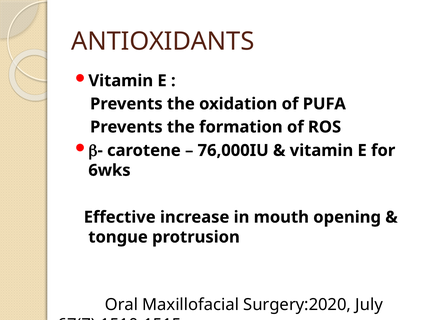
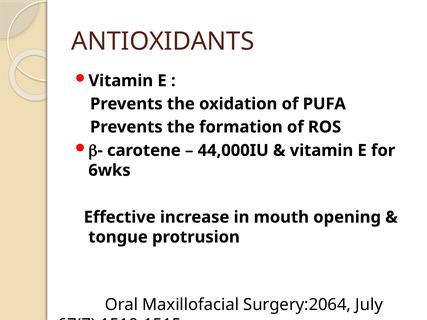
76,000IU: 76,000IU -> 44,000IU
Surgery:2020: Surgery:2020 -> Surgery:2064
